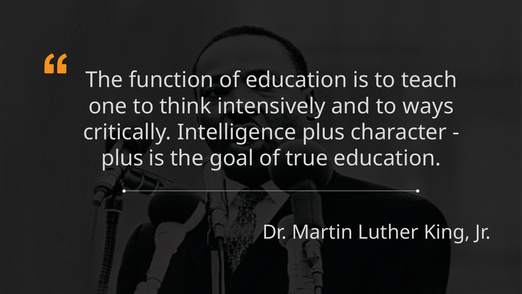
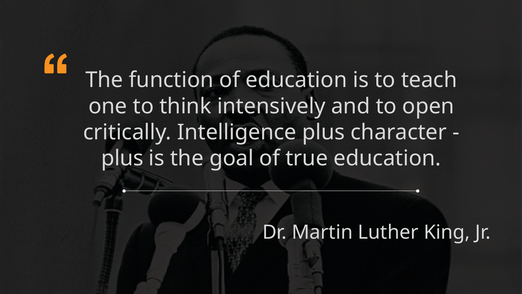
ways: ways -> open
